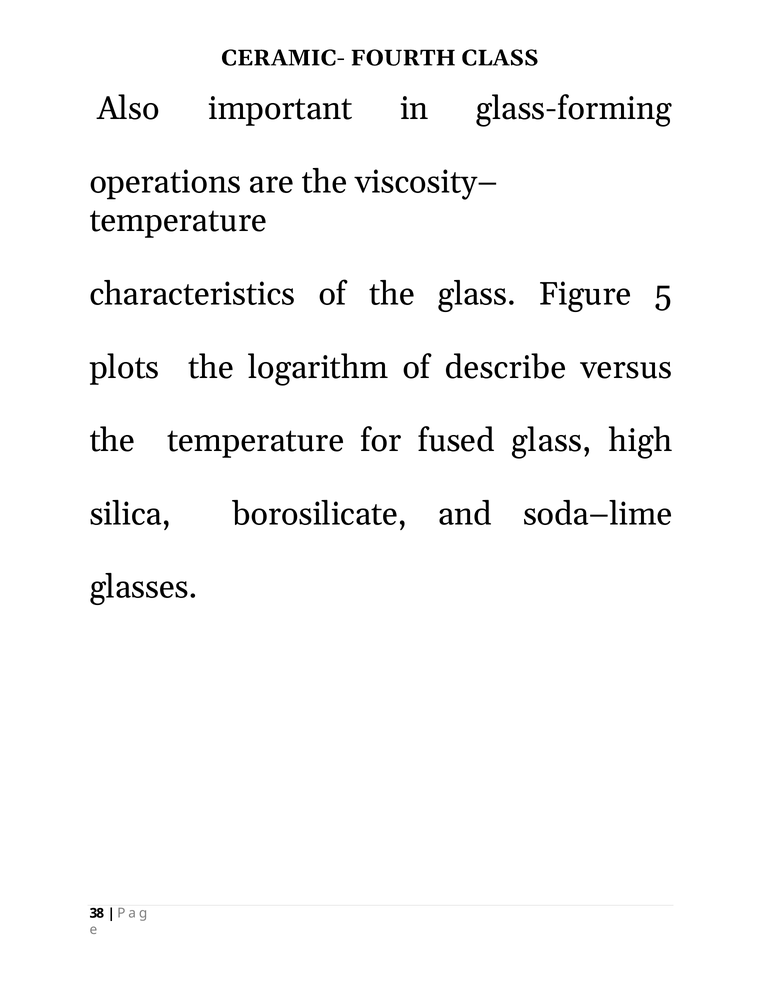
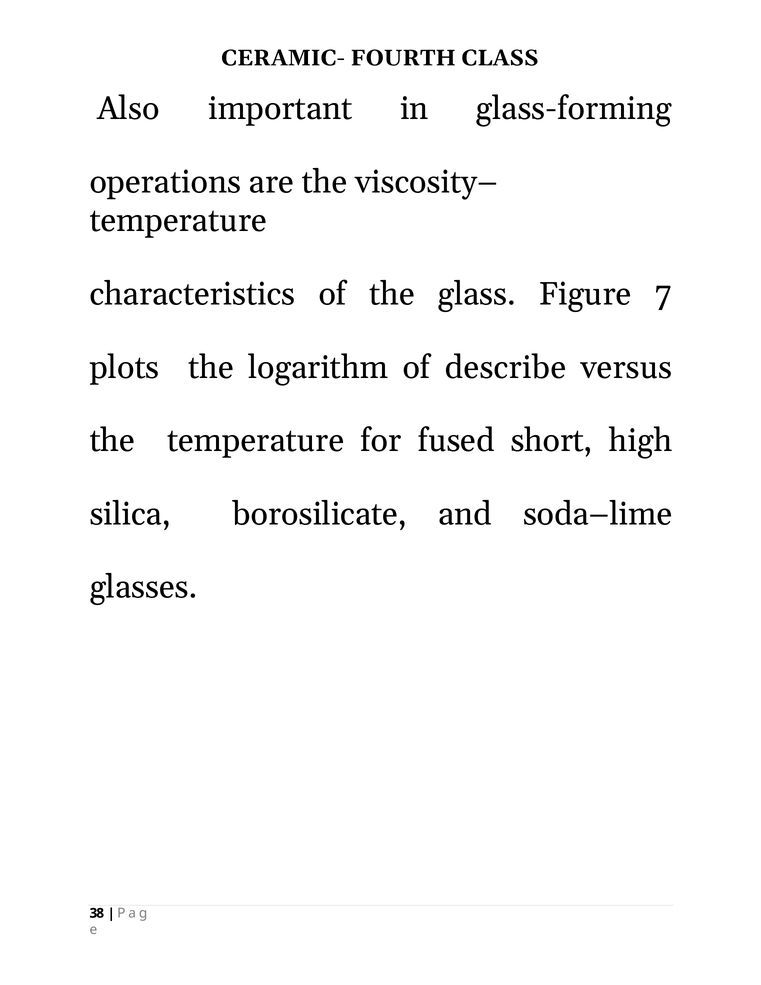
5: 5 -> 7
fused glass: glass -> short
